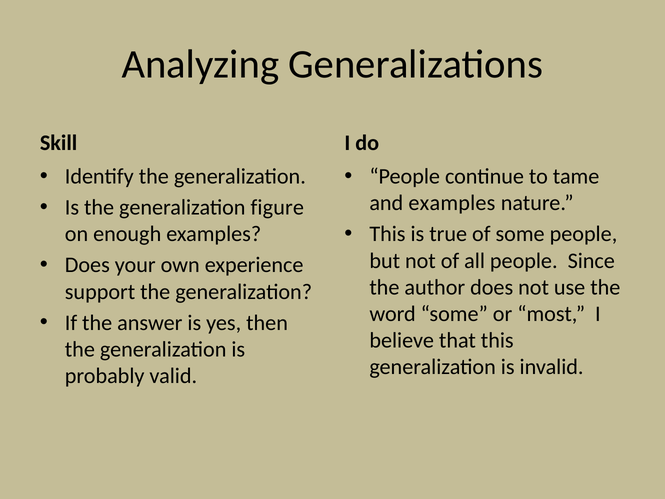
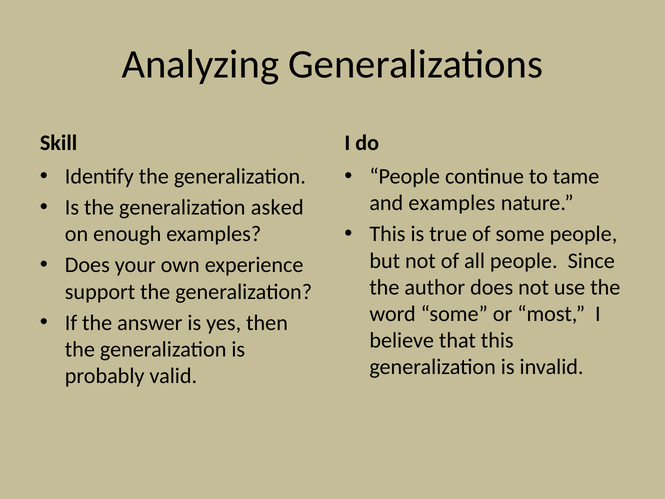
figure: figure -> asked
